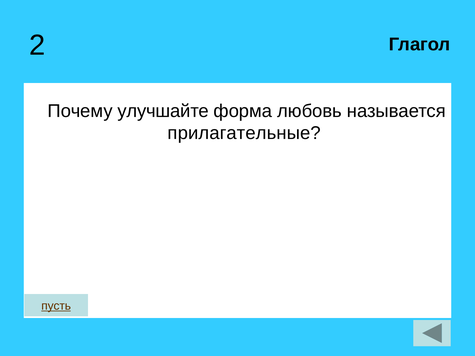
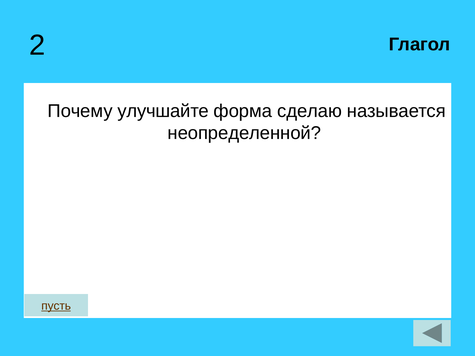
любовь: любовь -> сделаю
прилагательные: прилагательные -> неопределенной
